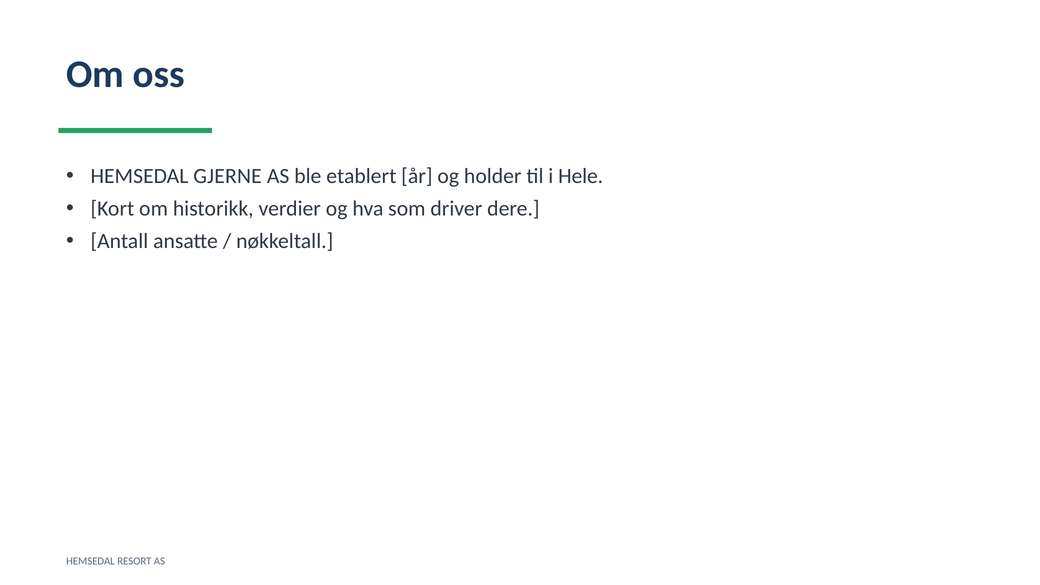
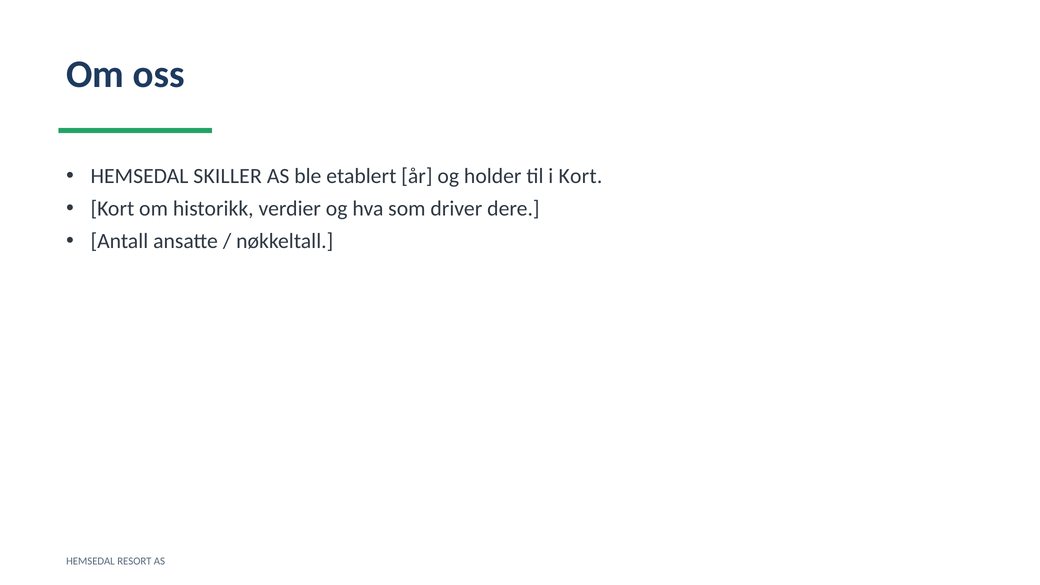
GJERNE: GJERNE -> SKILLER
i Hele: Hele -> Kort
